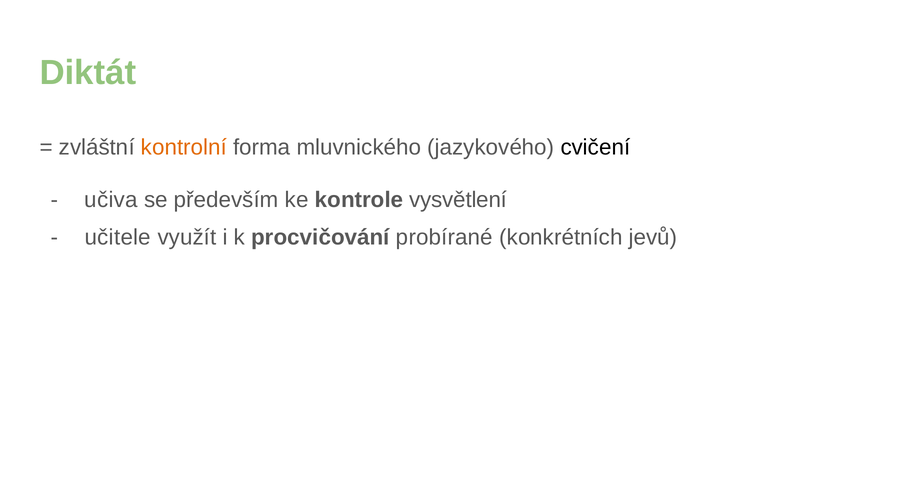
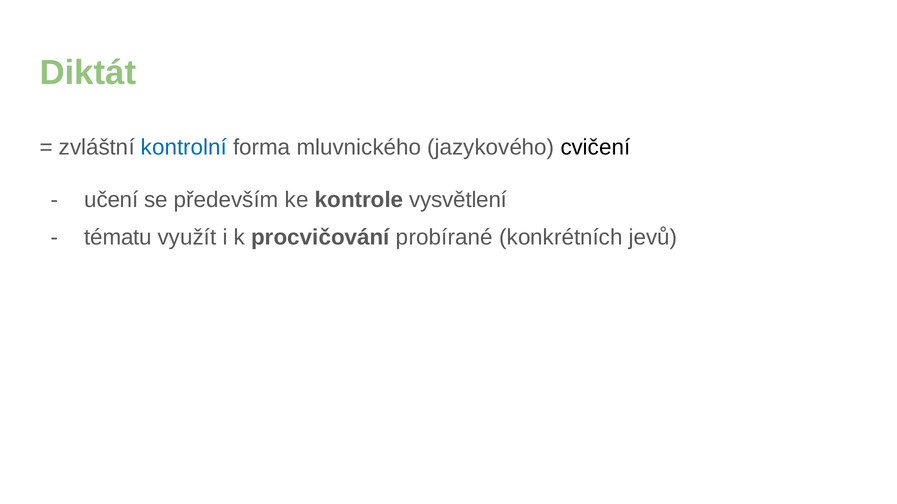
kontrolní colour: orange -> blue
učiva: učiva -> učení
učitele: učitele -> tématu
